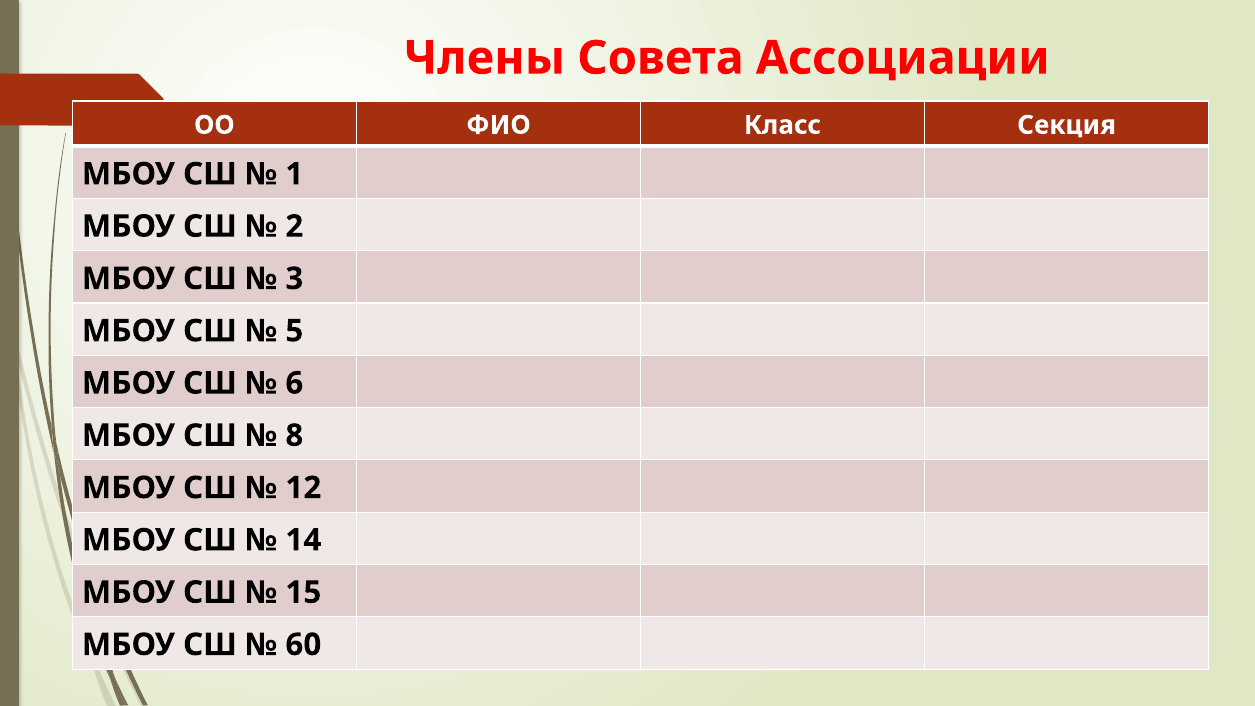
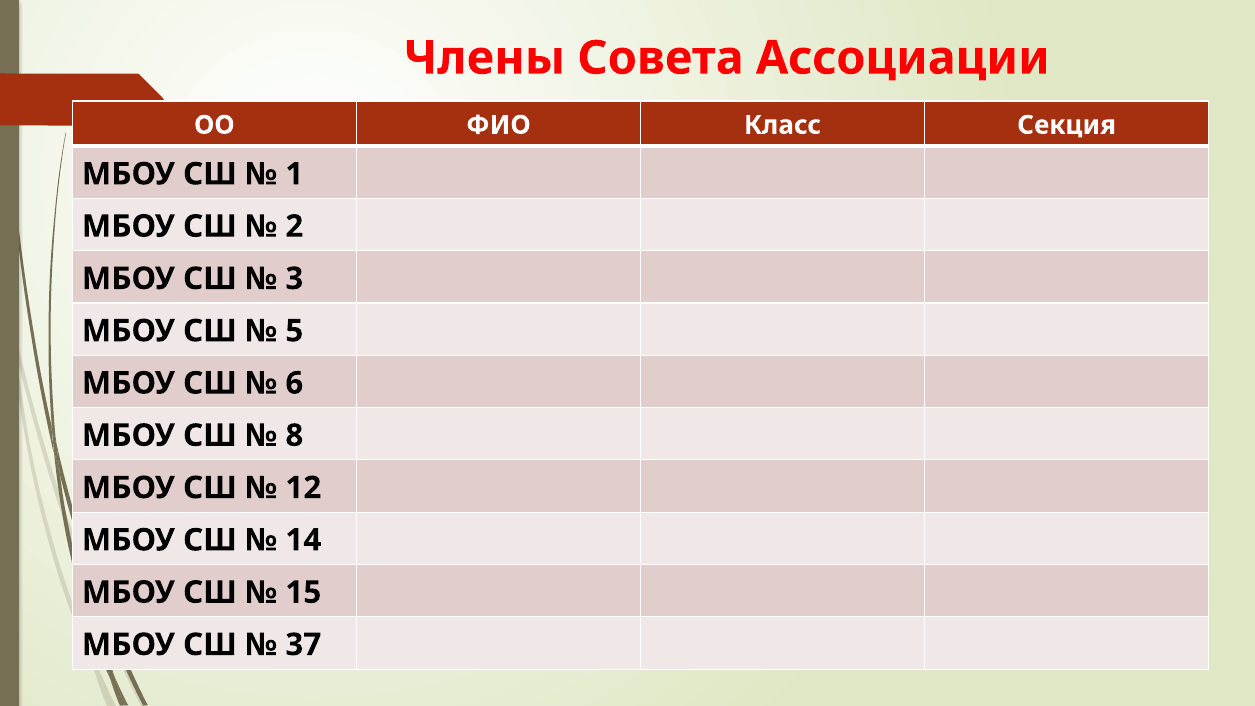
60: 60 -> 37
